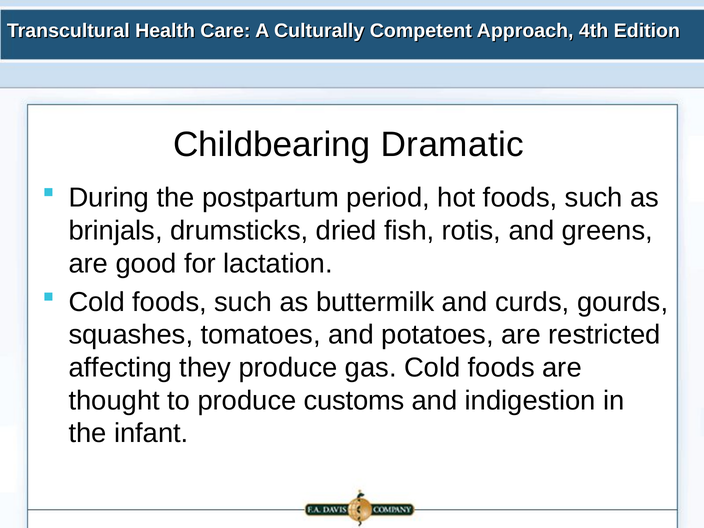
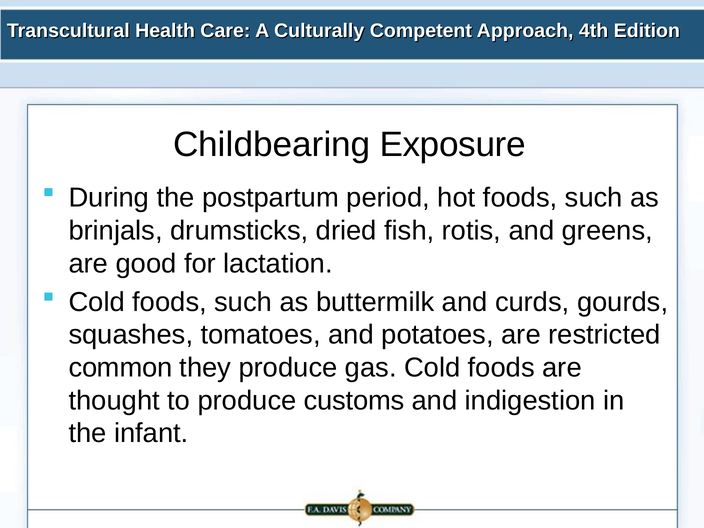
Dramatic: Dramatic -> Exposure
affecting: affecting -> common
